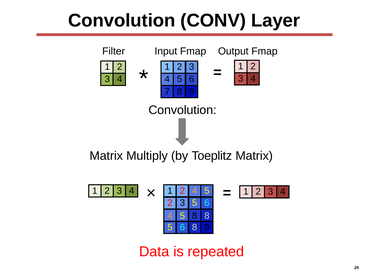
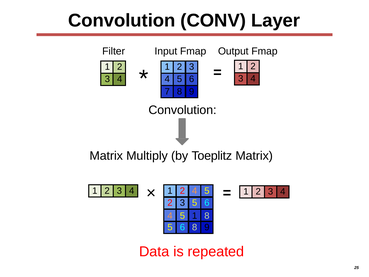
5 8: 8 -> 1
